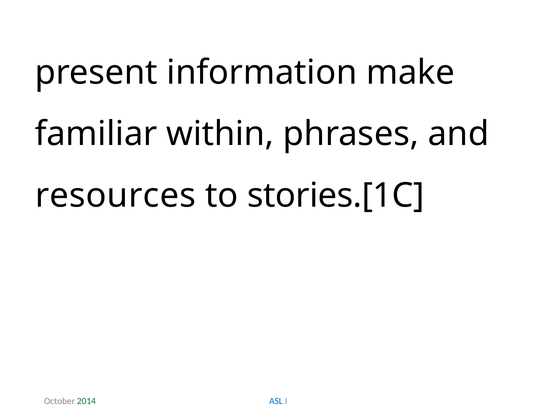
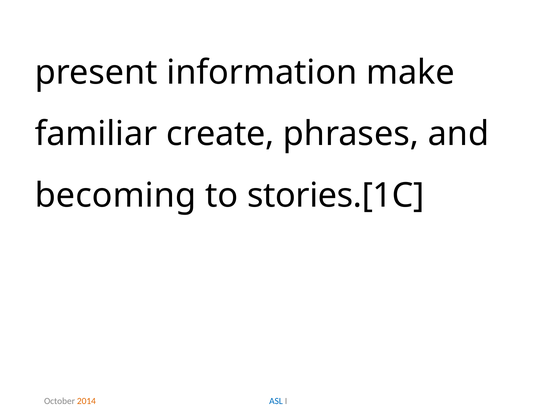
within: within -> create
resources: resources -> becoming
2014 colour: green -> orange
